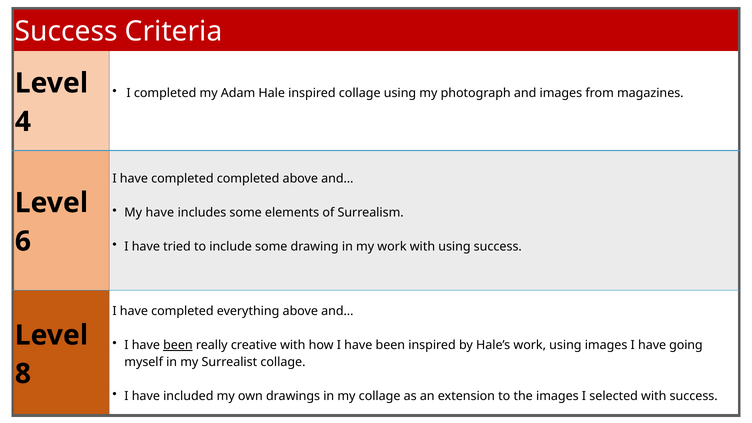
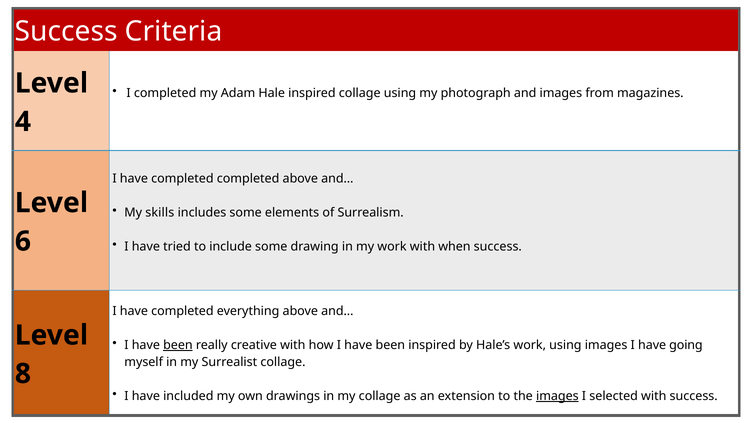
My have: have -> skills
with using: using -> when
images at (557, 396) underline: none -> present
